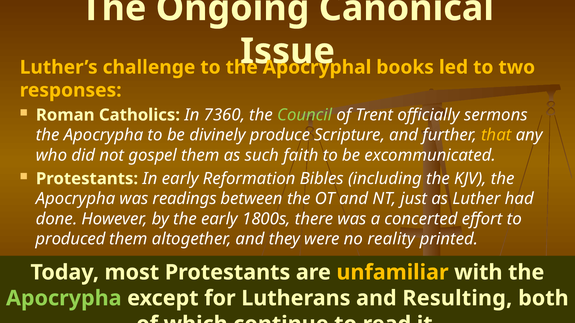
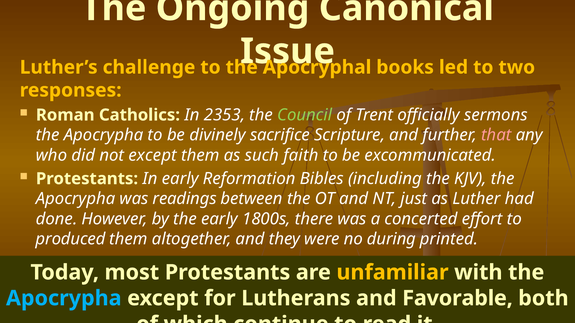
7360: 7360 -> 2353
produce: produce -> sacrifice
that colour: yellow -> pink
not gospel: gospel -> except
reality: reality -> during
Apocrypha at (64, 299) colour: light green -> light blue
Resulting: Resulting -> Favorable
